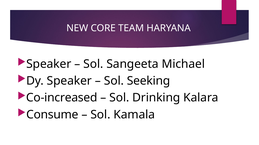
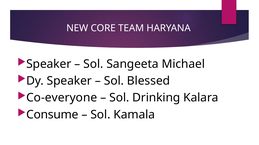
Seeking: Seeking -> Blessed
Co-increased: Co-increased -> Co-everyone
